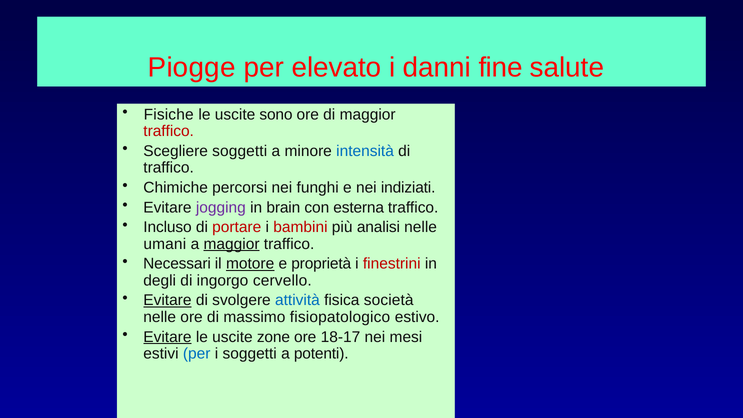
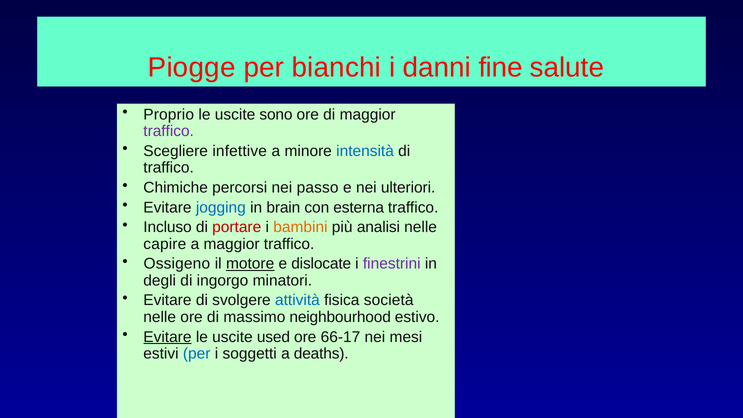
elevato: elevato -> bianchi
Fisiche: Fisiche -> Proprio
traffico at (169, 131) colour: red -> purple
Scegliere soggetti: soggetti -> infettive
funghi: funghi -> passo
indiziati: indiziati -> ulteriori
jogging colour: purple -> blue
bambini colour: red -> orange
umani: umani -> capire
maggior at (232, 244) underline: present -> none
Necessari: Necessari -> Ossigeno
proprietà: proprietà -> dislocate
finestrini colour: red -> purple
cervello: cervello -> minatori
Evitare at (167, 300) underline: present -> none
fisiopatologico: fisiopatologico -> neighbourhood
zone: zone -> used
18-17: 18-17 -> 66-17
potenti: potenti -> deaths
